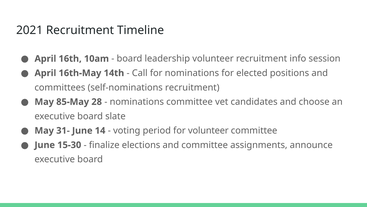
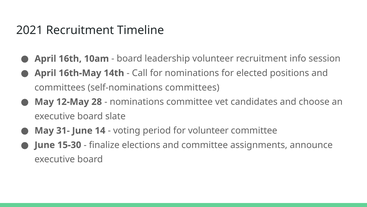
self-nominations recruitment: recruitment -> committees
85-May: 85-May -> 12-May
